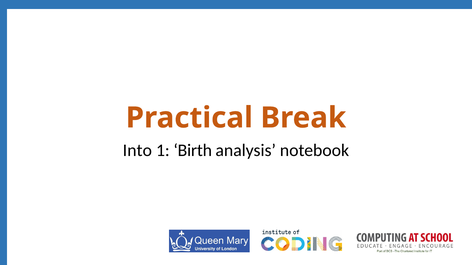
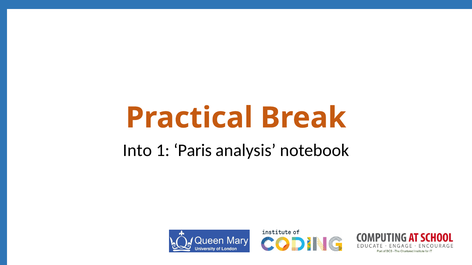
Birth: Birth -> Paris
